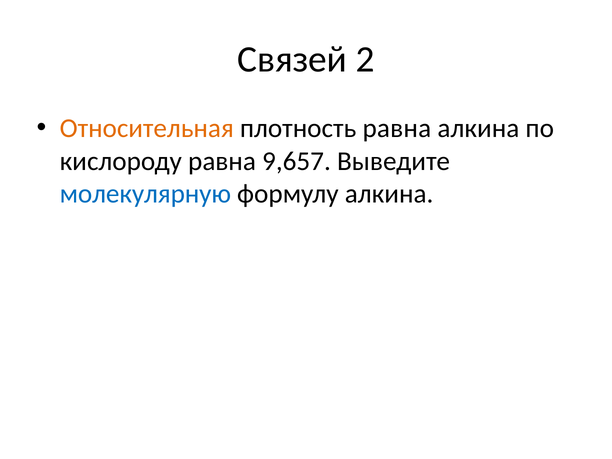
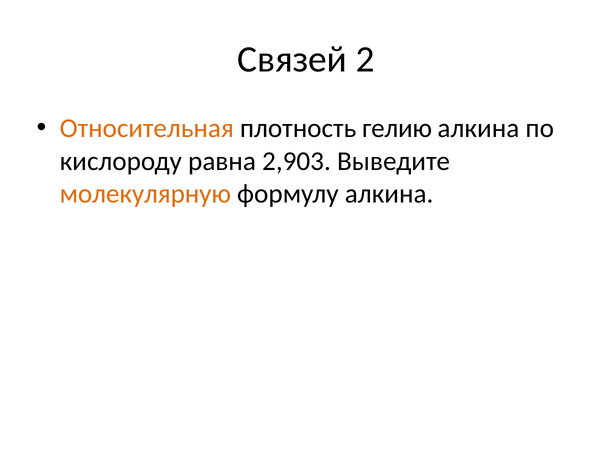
плотность равна: равна -> гелию
9,657: 9,657 -> 2,903
молекулярную colour: blue -> orange
